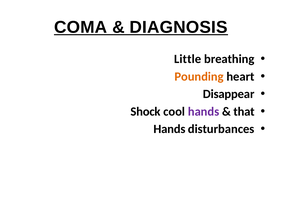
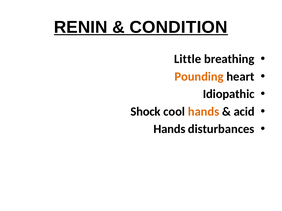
COMA: COMA -> RENIN
DIAGNOSIS: DIAGNOSIS -> CONDITION
Disappear: Disappear -> Idiopathic
hands at (204, 112) colour: purple -> orange
that: that -> acid
